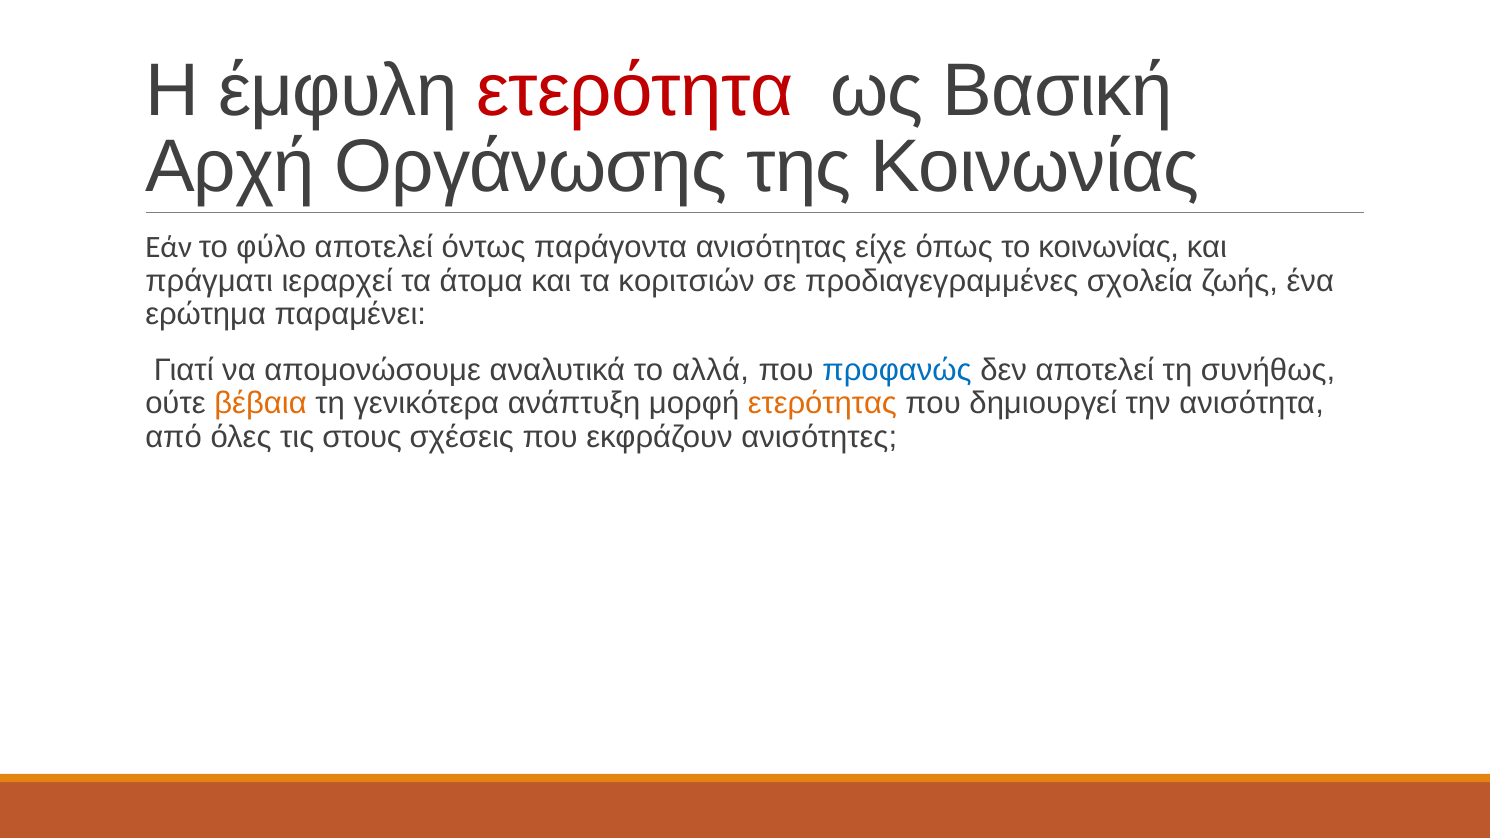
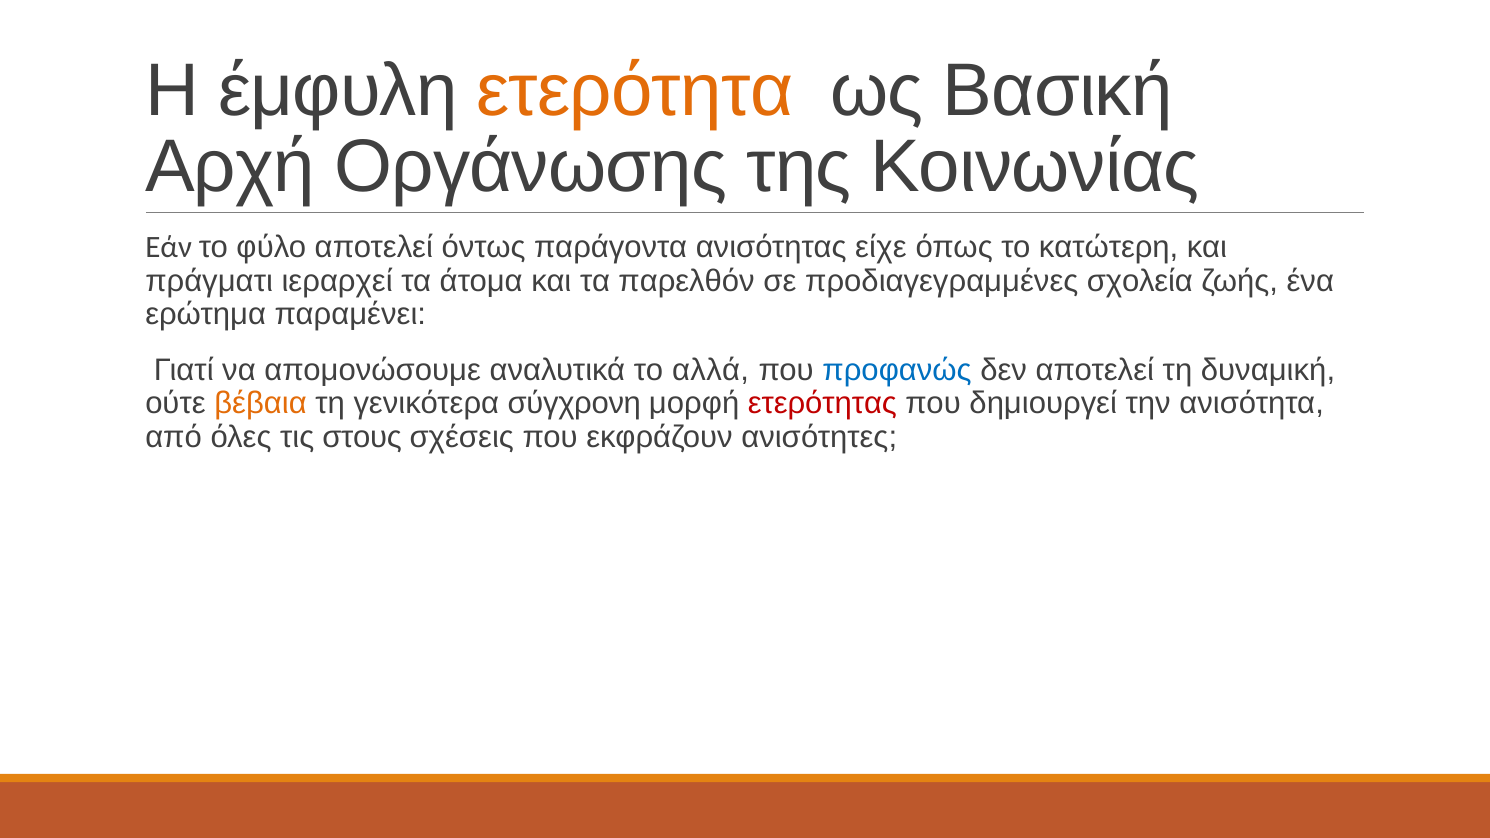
ετερότητα colour: red -> orange
το κοινωνίας: κοινωνίας -> κατώτερη
κοριτσιών: κοριτσιών -> παρελθόν
συνήθως: συνήθως -> δυναμική
ανάπτυξη: ανάπτυξη -> σύγχρονη
ετερότητας colour: orange -> red
